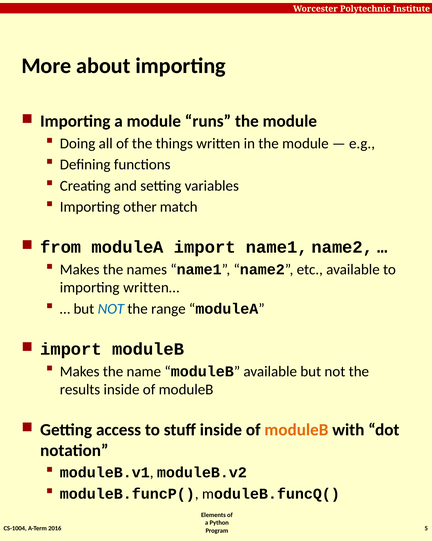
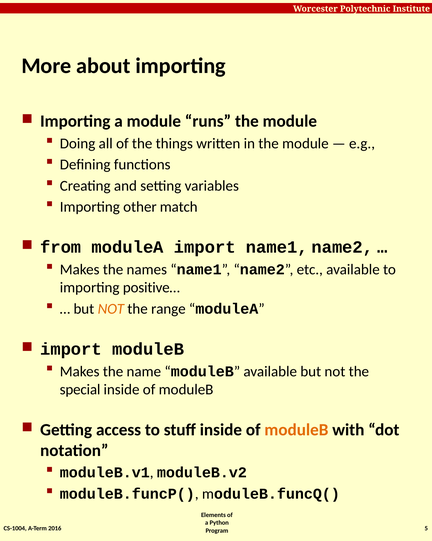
written…: written… -> positive…
NOT at (111, 308) colour: blue -> orange
results: results -> special
